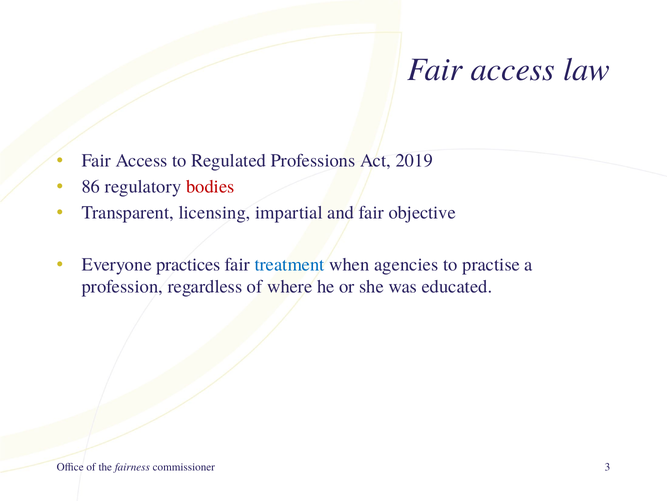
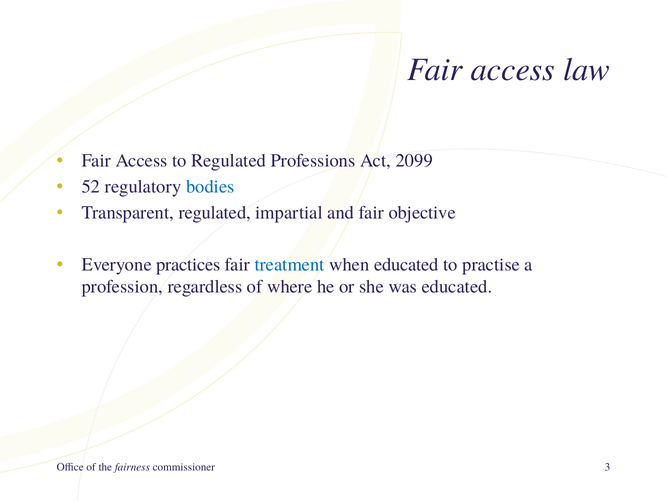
2019: 2019 -> 2099
86: 86 -> 52
bodies colour: red -> blue
Transparent licensing: licensing -> regulated
when agencies: agencies -> educated
